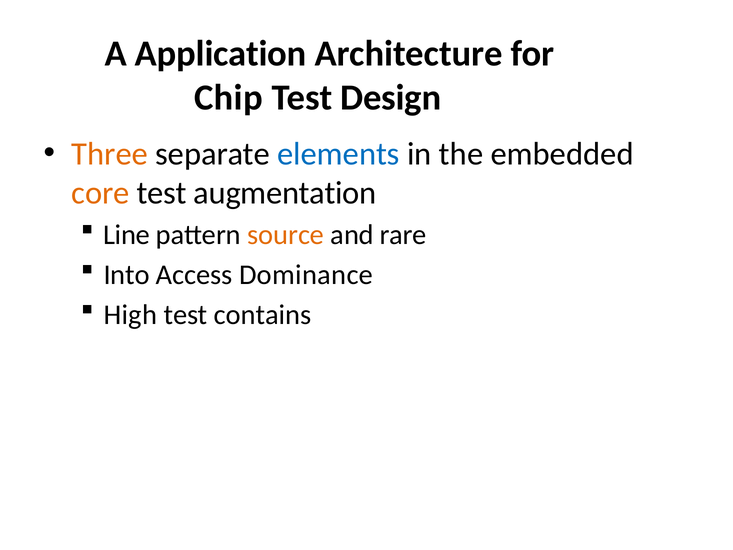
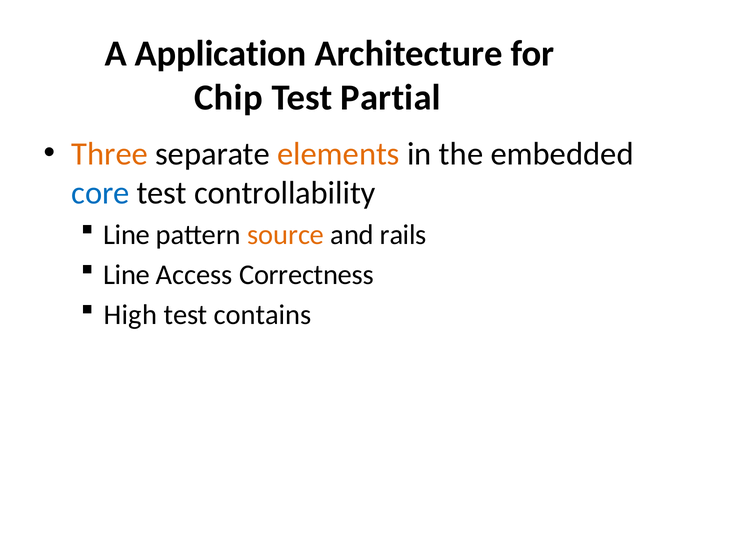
Design: Design -> Partial
elements colour: blue -> orange
core colour: orange -> blue
augmentation: augmentation -> controllability
rare: rare -> rails
Into at (127, 275): Into -> Line
Dominance: Dominance -> Correctness
